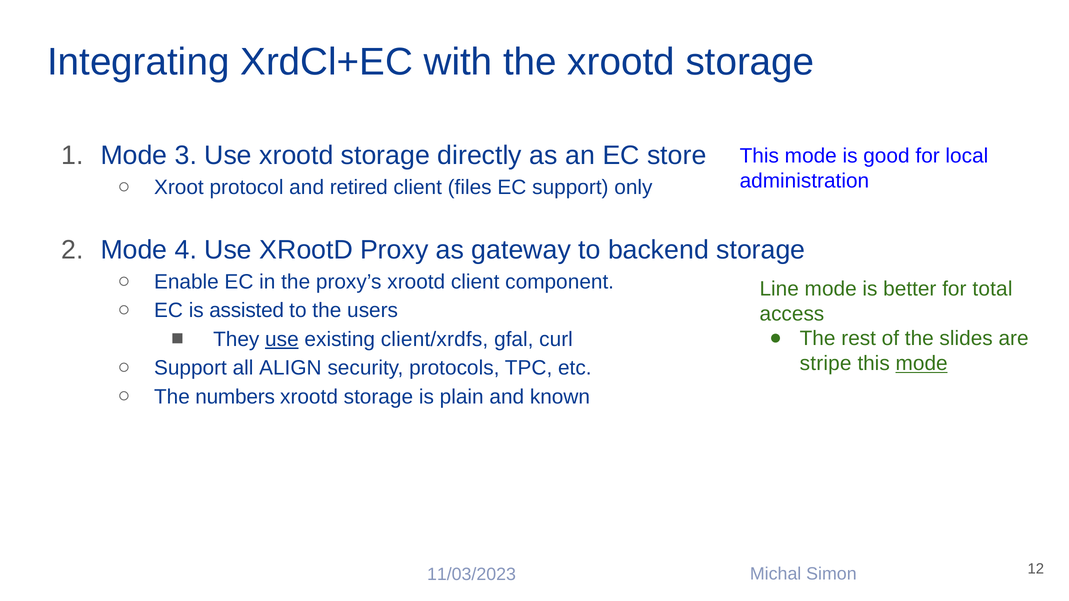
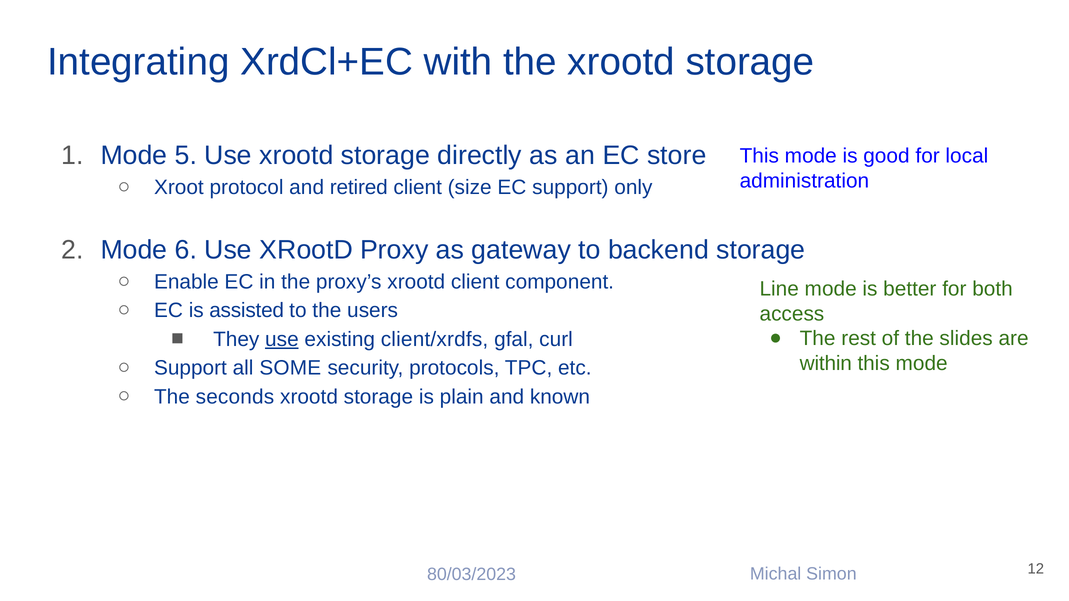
3: 3 -> 5
files: files -> size
4: 4 -> 6
total: total -> both
stripe: stripe -> within
mode at (922, 364) underline: present -> none
ALIGN: ALIGN -> SOME
numbers: numbers -> seconds
11/03/2023: 11/03/2023 -> 80/03/2023
